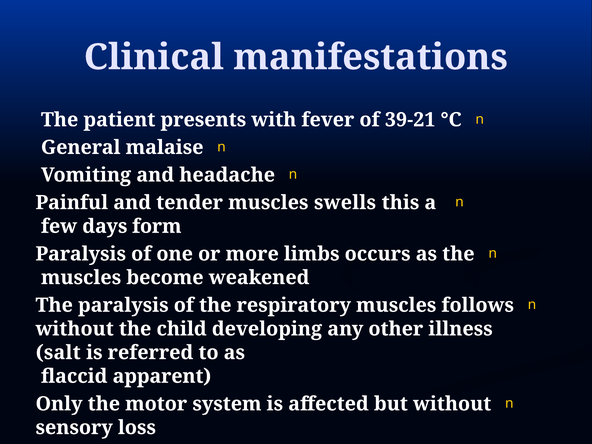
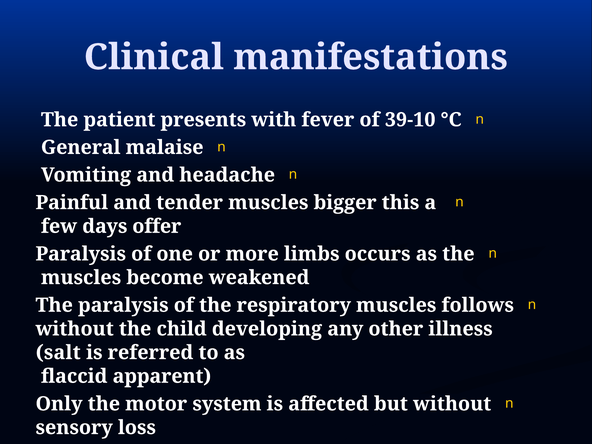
39-21: 39-21 -> 39-10
swells: swells -> bigger
form: form -> offer
